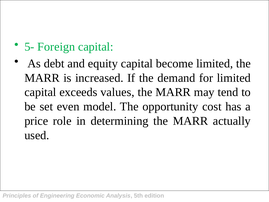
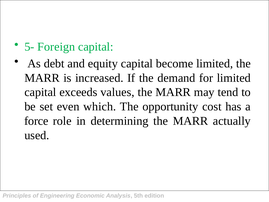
model: model -> which
price: price -> force
